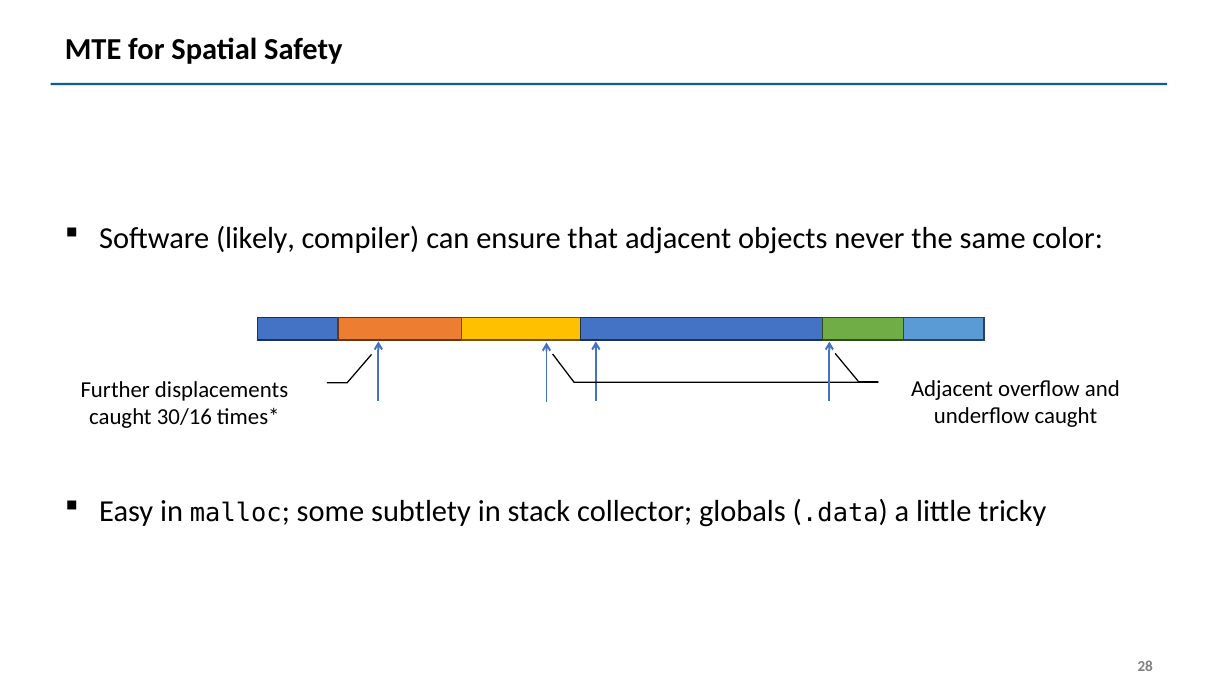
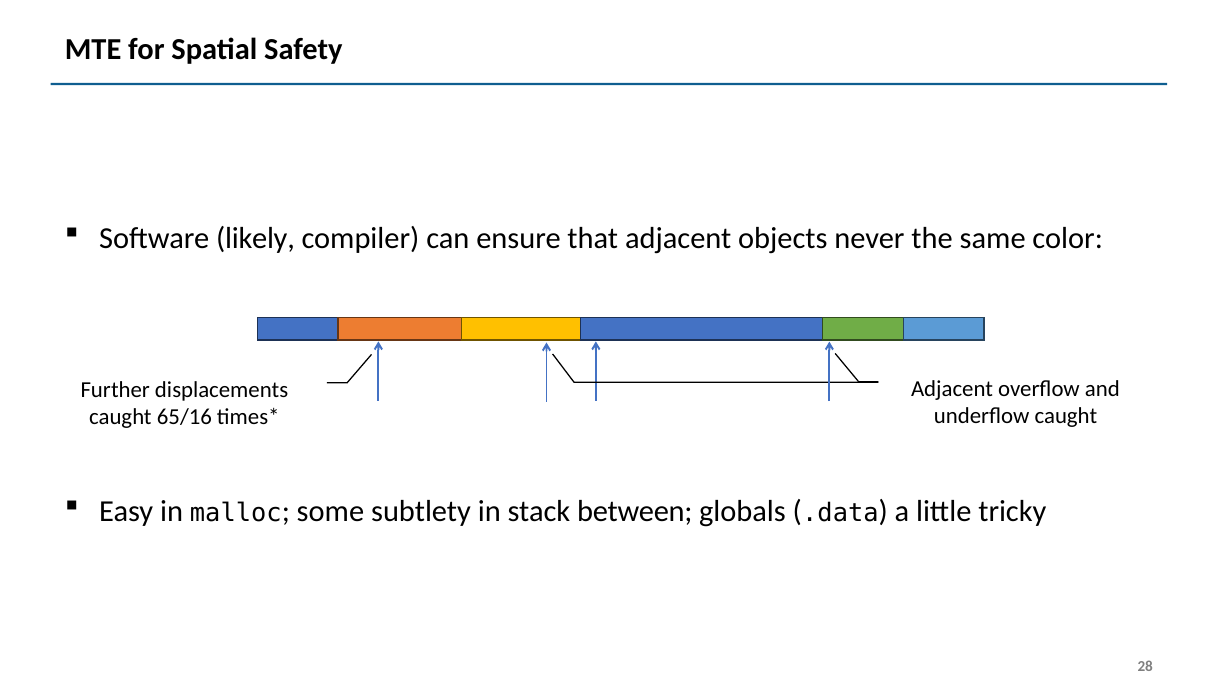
30/16: 30/16 -> 65/16
collector: collector -> between
